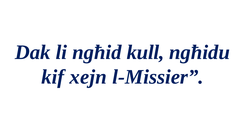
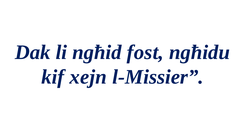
kull: kull -> fost
